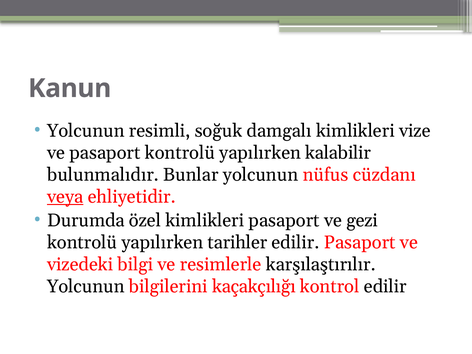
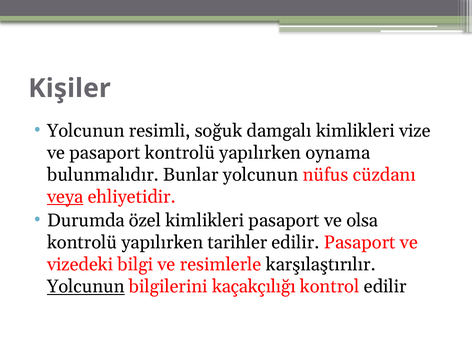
Kanun: Kanun -> Kişiler
kalabilir: kalabilir -> oynama
gezi: gezi -> olsa
Yolcunun at (86, 287) underline: none -> present
